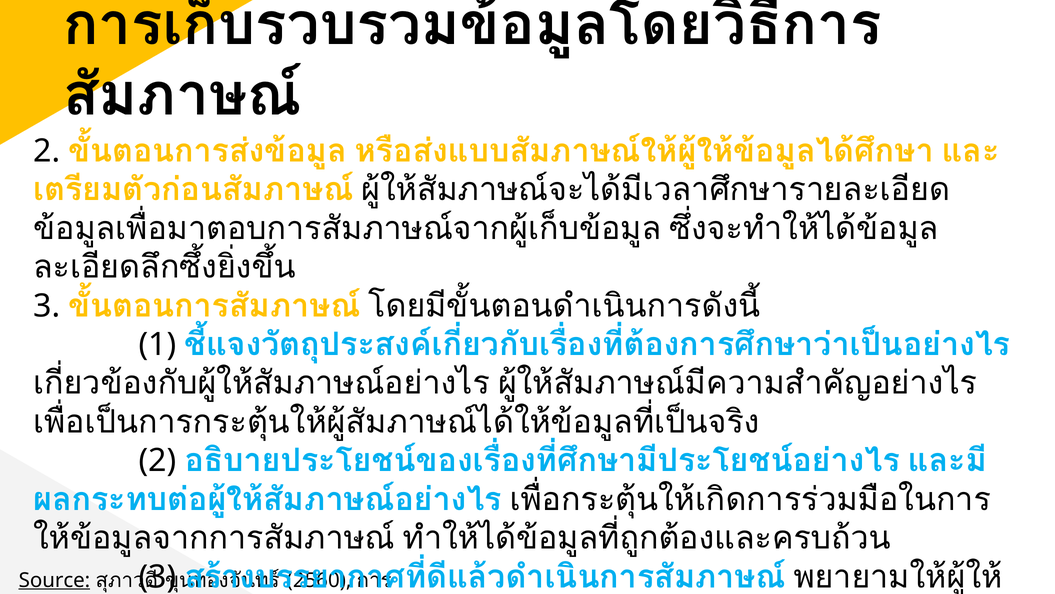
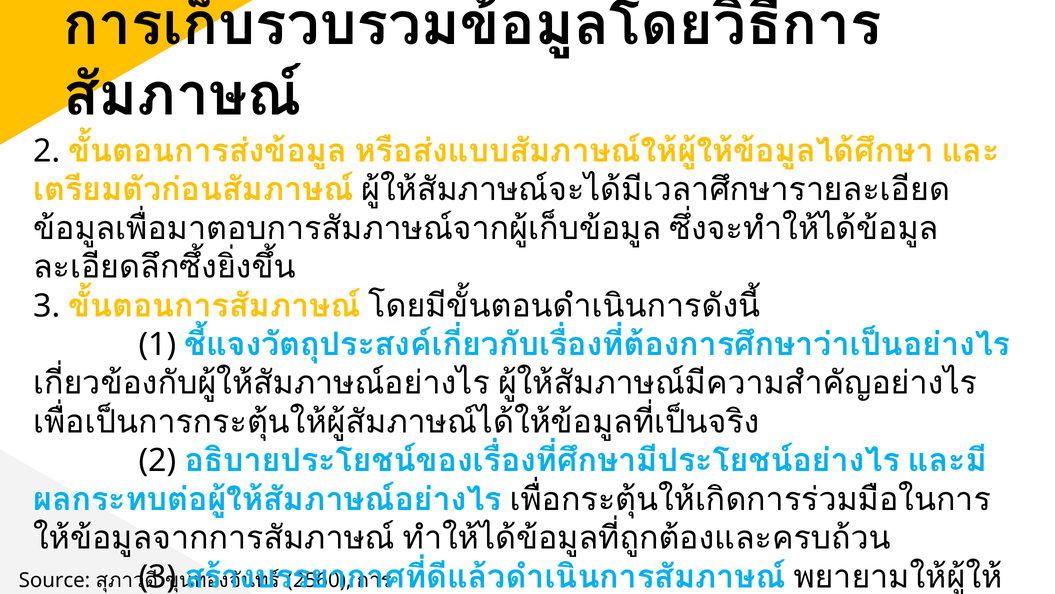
Source underline: present -> none
